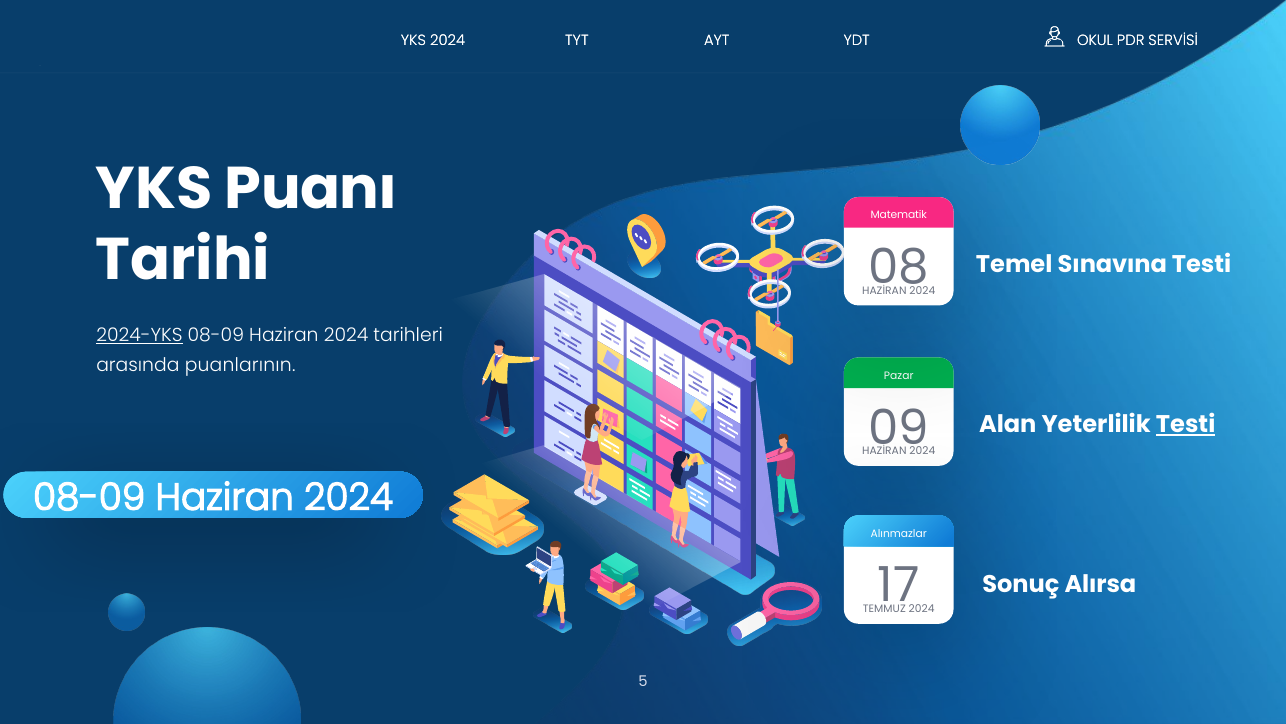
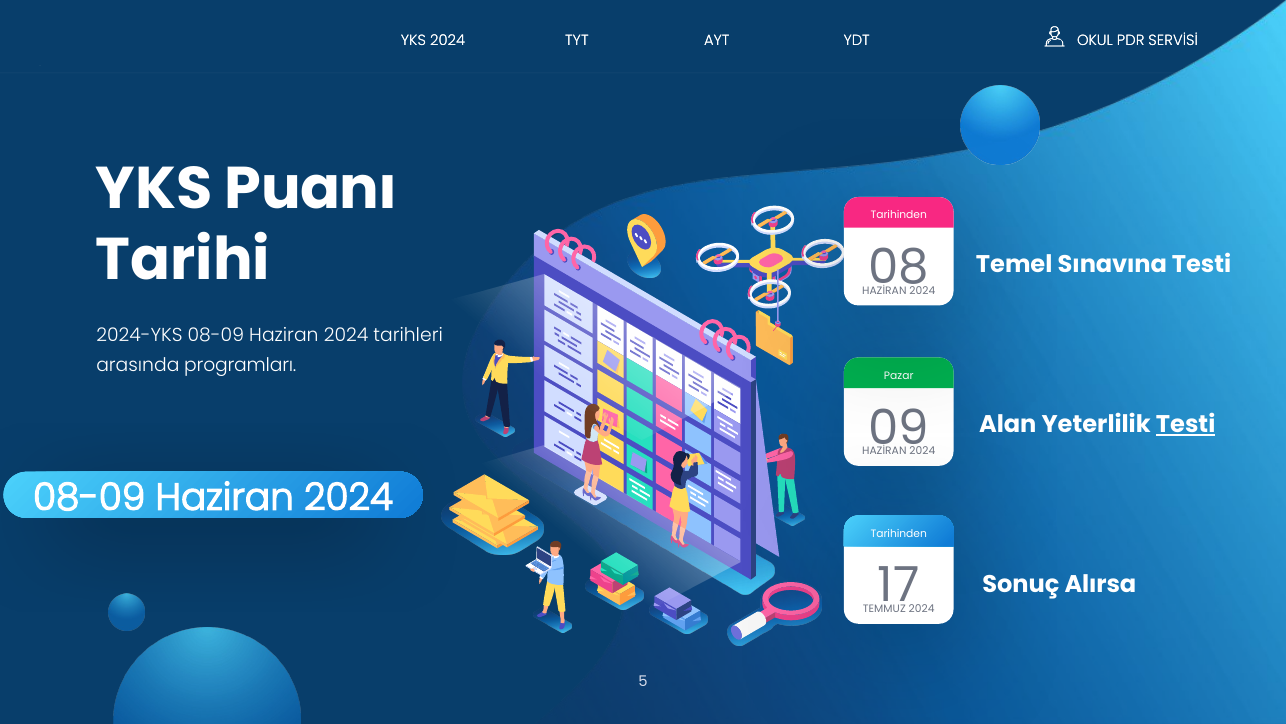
Matematik at (899, 215): Matematik -> Tarihinden
2024-YKS underline: present -> none
puanlarının: puanlarının -> programları
Alınmazlar at (899, 533): Alınmazlar -> Tarihinden
